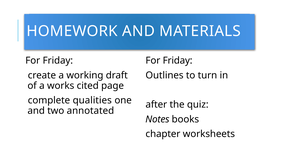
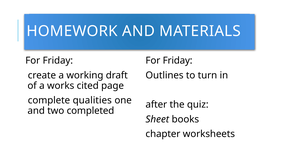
annotated: annotated -> completed
Notes: Notes -> Sheet
